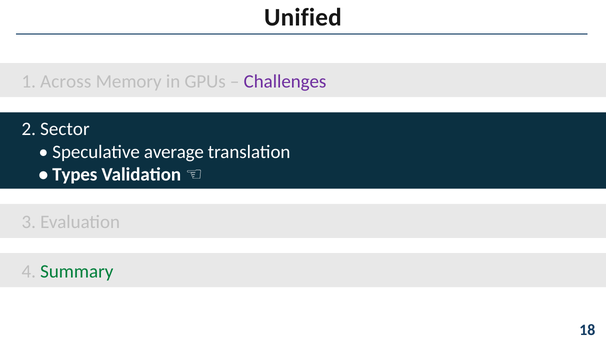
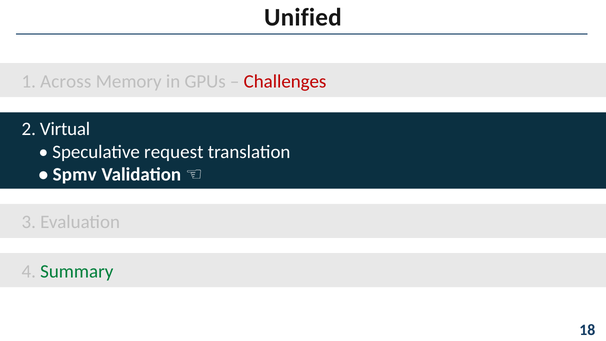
Challenges colour: purple -> red
Sector: Sector -> Virtual
average: average -> request
Types: Types -> Spmv
